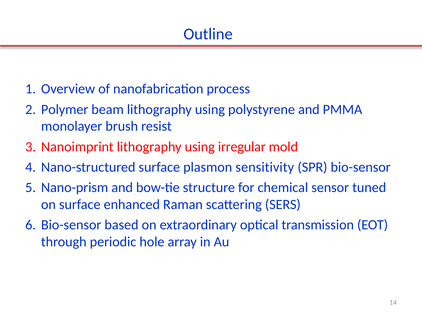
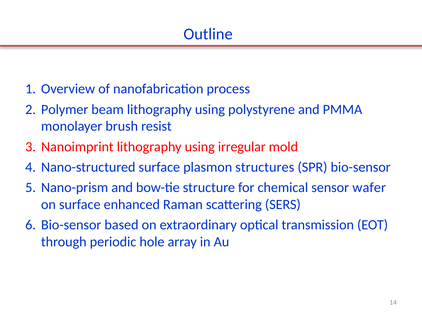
sensitivity: sensitivity -> structures
tuned: tuned -> wafer
